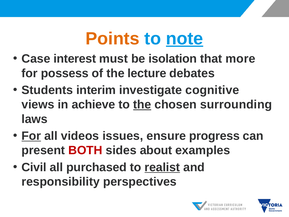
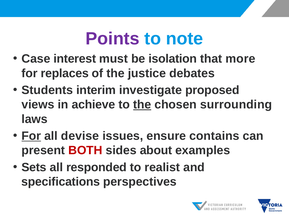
Points colour: orange -> purple
note underline: present -> none
possess: possess -> replaces
lecture: lecture -> justice
cognitive: cognitive -> proposed
videos: videos -> devise
progress: progress -> contains
Civil: Civil -> Sets
purchased: purchased -> responded
realist underline: present -> none
responsibility: responsibility -> specifications
